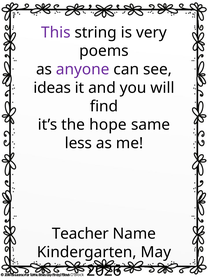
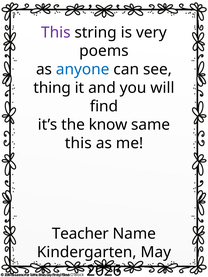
anyone colour: purple -> blue
ideas: ideas -> thing
hope: hope -> know
less at (78, 143): less -> this
